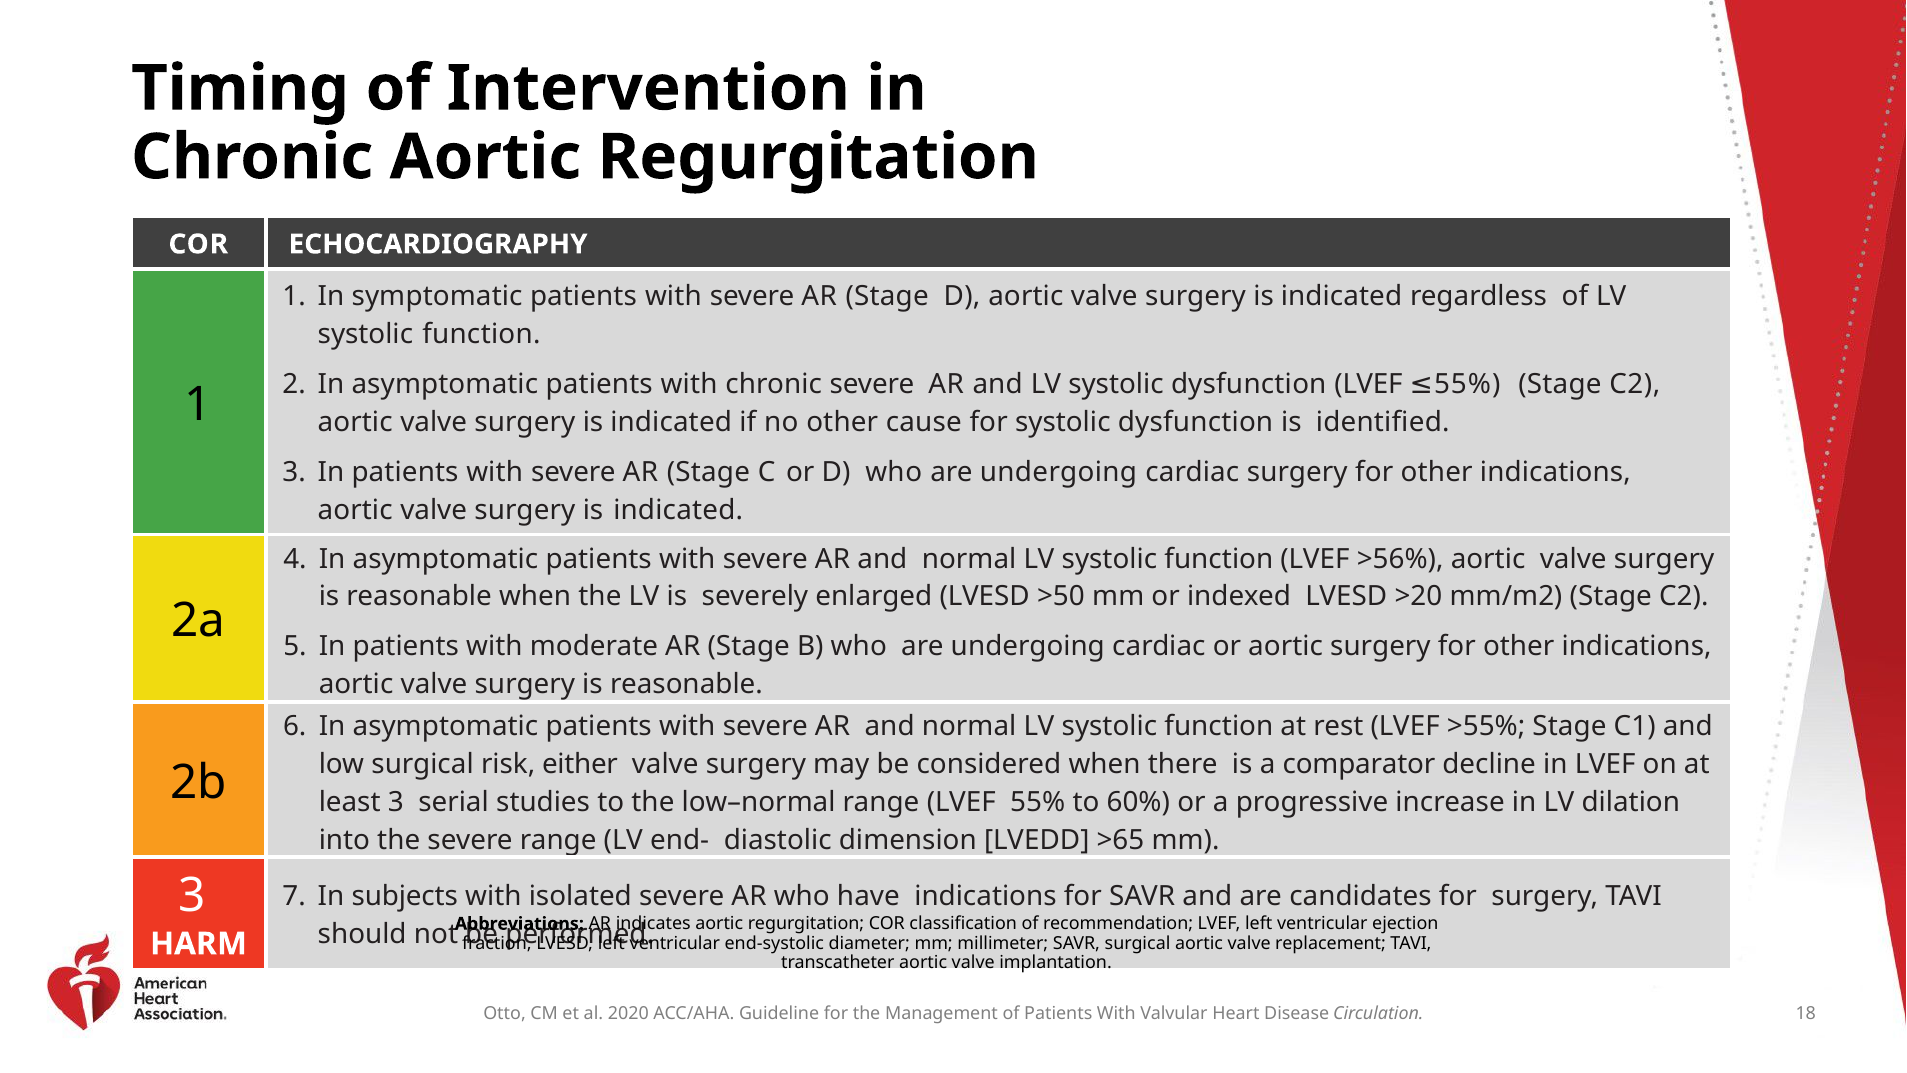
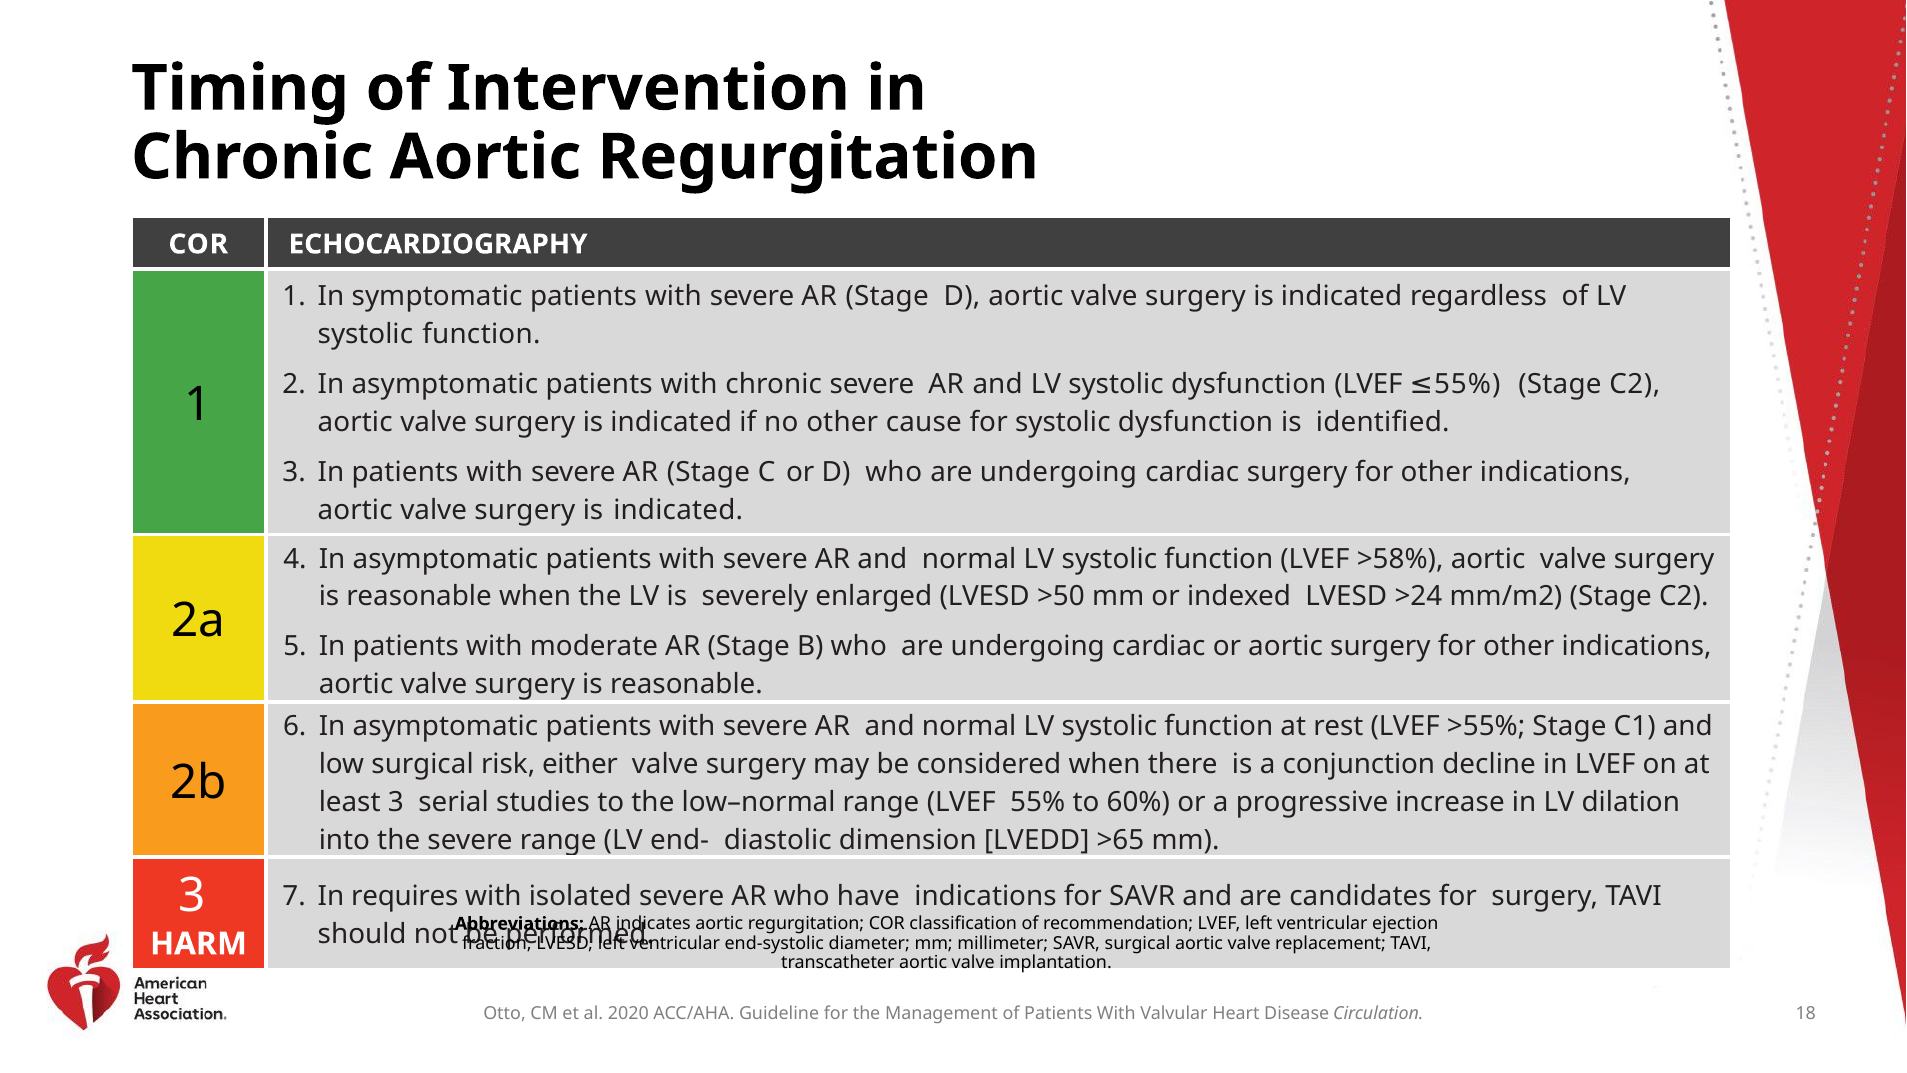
>56%: >56% -> >58%
>20: >20 -> >24
comparator: comparator -> conjunction
subjects: subjects -> requires
